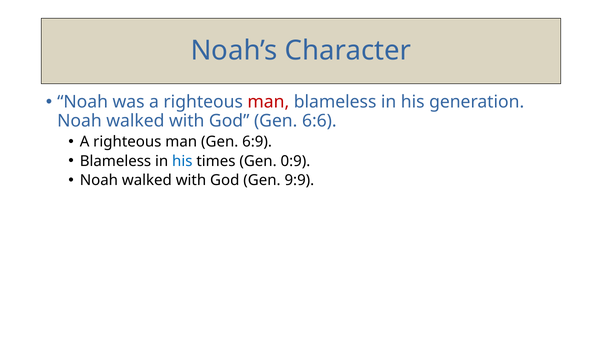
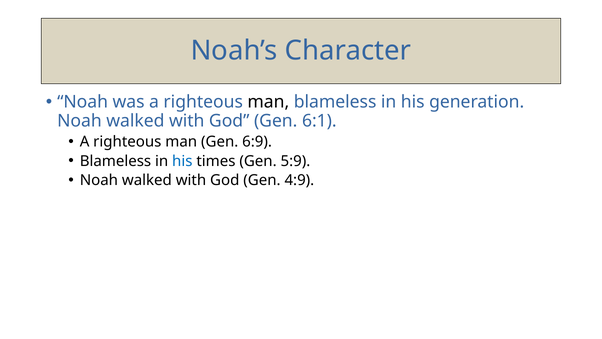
man at (268, 102) colour: red -> black
6:6: 6:6 -> 6:1
0:9: 0:9 -> 5:9
9:9: 9:9 -> 4:9
